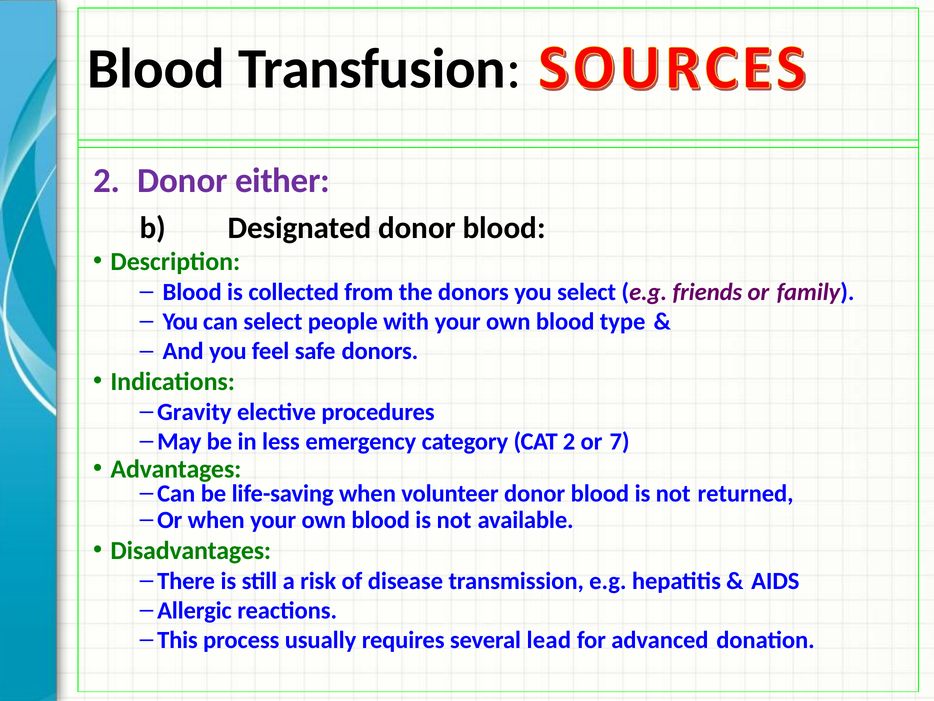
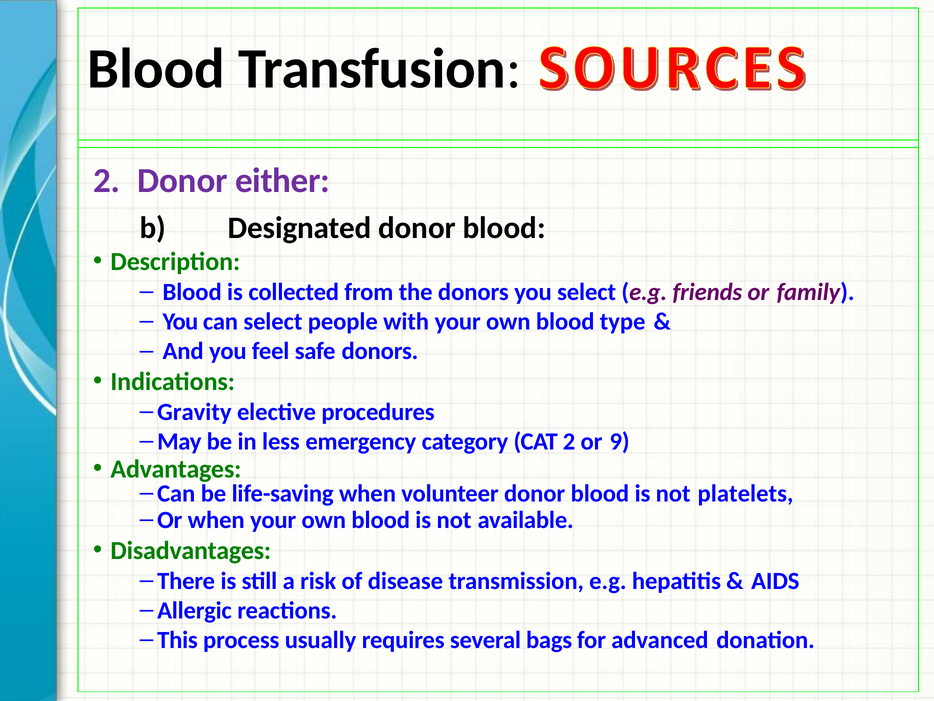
7: 7 -> 9
returned: returned -> platelets
lead: lead -> bags
